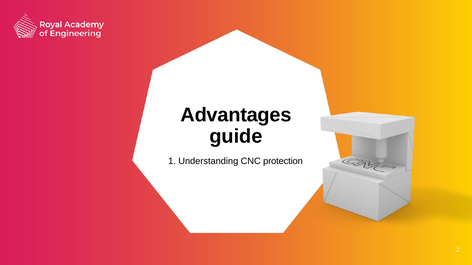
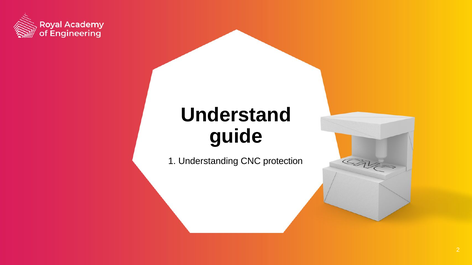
Advantages: Advantages -> Understand
